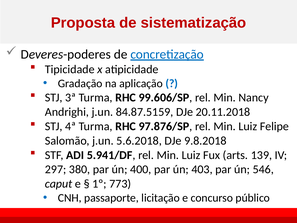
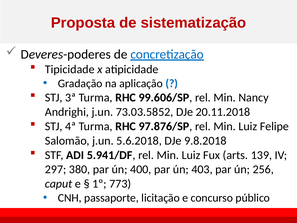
84.87.5159: 84.87.5159 -> 73.03.5852
546: 546 -> 256
